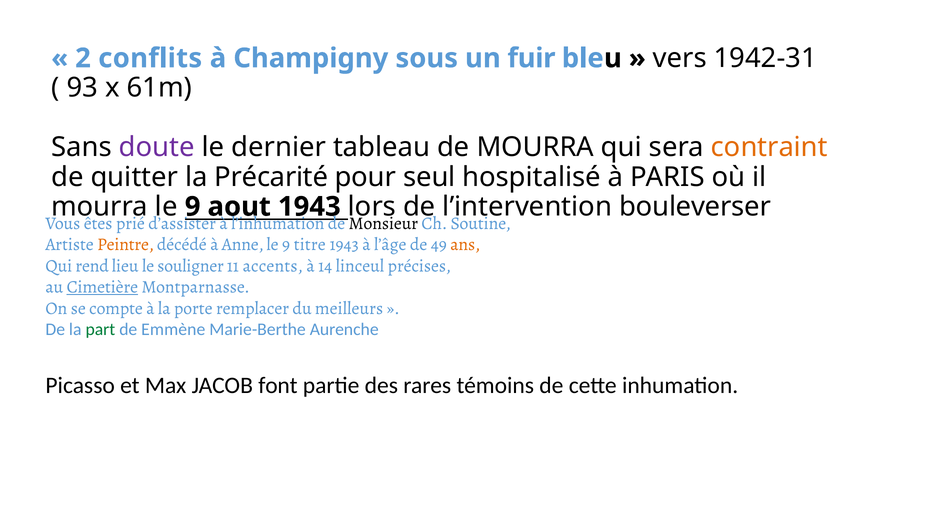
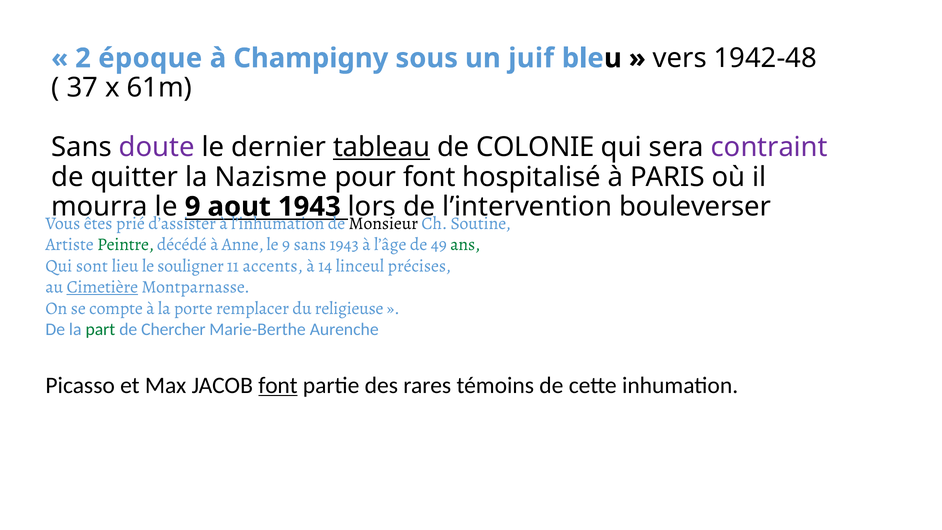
conflits: conflits -> époque
fuir: fuir -> juif
1942-31: 1942-31 -> 1942-48
93: 93 -> 37
tableau underline: none -> present
de MOURRA: MOURRA -> COLONIE
contraint colour: orange -> purple
Précarité: Précarité -> Nazisme
pour seul: seul -> font
Peintre colour: orange -> green
9 titre: titre -> sans
ans colour: orange -> green
rend: rend -> sont
meilleurs: meilleurs -> religieuse
Emmène: Emmène -> Chercher
font at (278, 385) underline: none -> present
